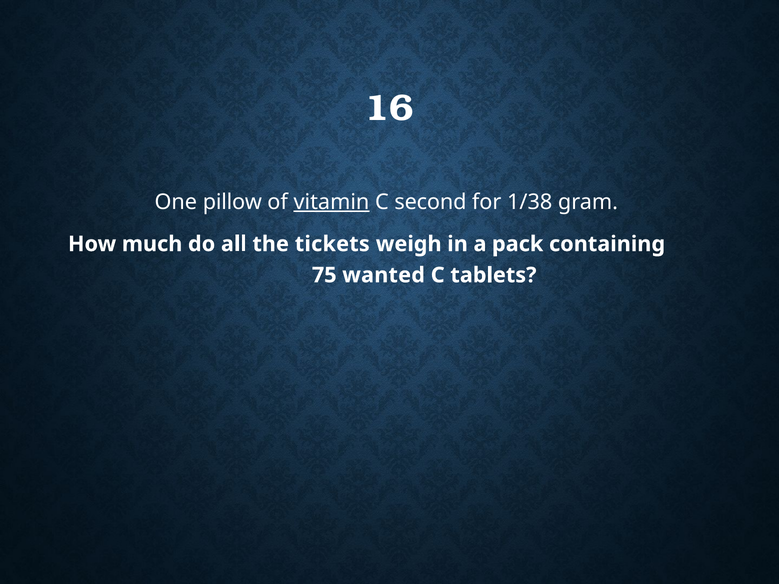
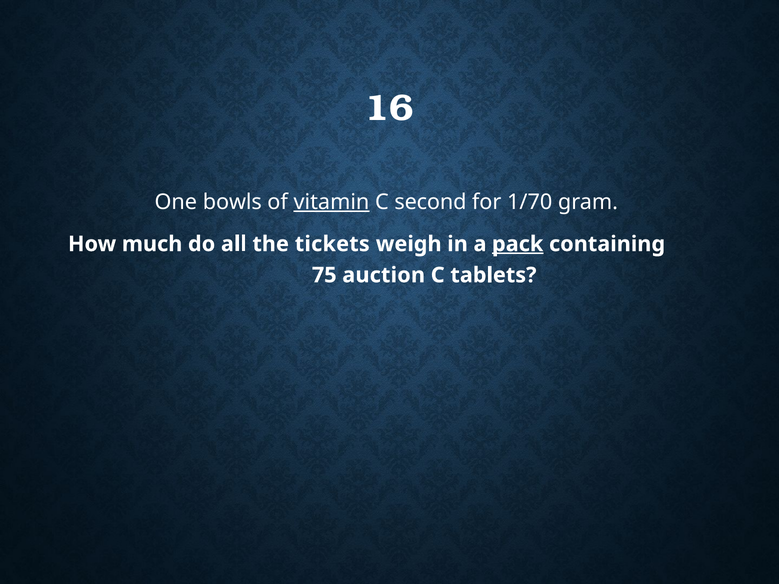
pillow: pillow -> bowls
1/38: 1/38 -> 1/70
pack underline: none -> present
wanted: wanted -> auction
